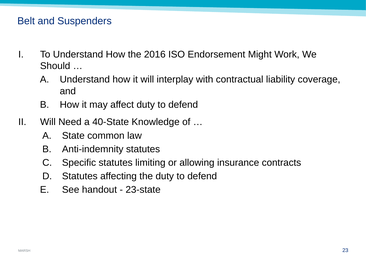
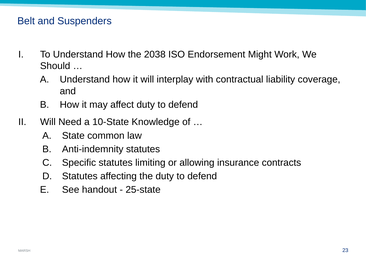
2016: 2016 -> 2038
40-State: 40-State -> 10-State
23-state: 23-state -> 25-state
